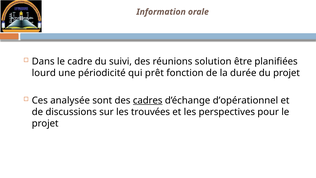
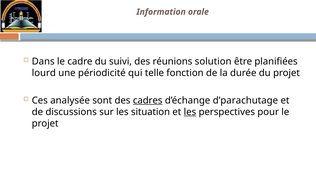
prêt: prêt -> telle
d’opérationnel: d’opérationnel -> d’parachutage
trouvées: trouvées -> situation
les at (190, 112) underline: none -> present
